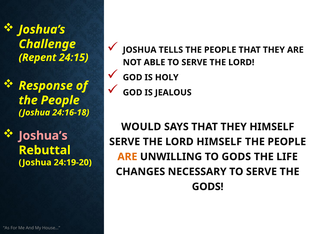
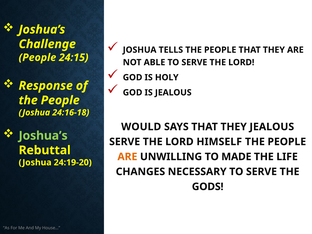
Repent at (38, 58): Repent -> People
THEY HIMSELF: HIMSELF -> JEALOUS
Joshua’s at (43, 136) colour: pink -> light green
TO GODS: GODS -> MADE
